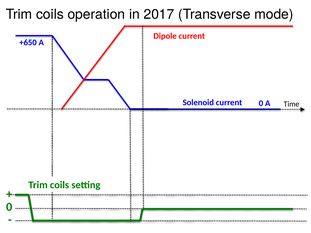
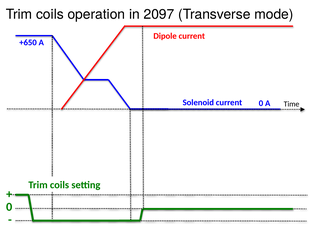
2017: 2017 -> 2097
